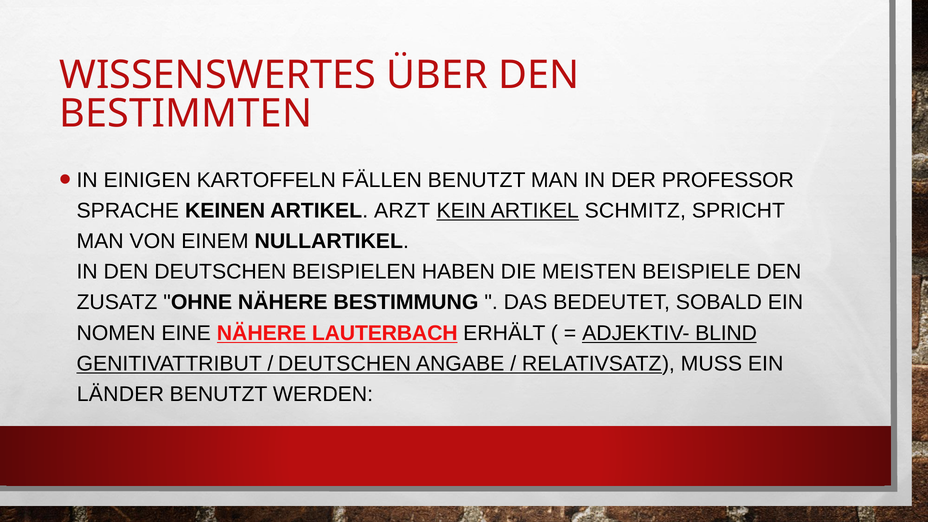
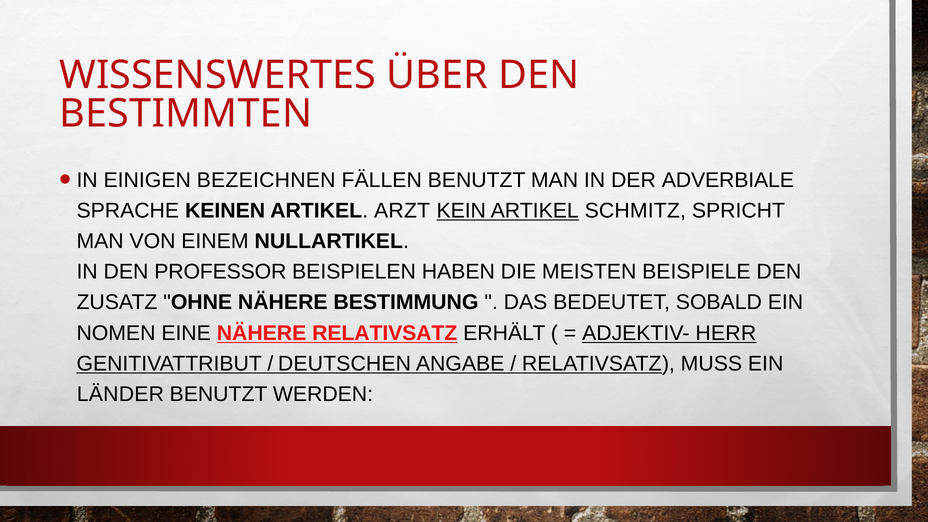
KARTOFFELN: KARTOFFELN -> BEZEICHNEN
PROFESSOR: PROFESSOR -> ADVERBIALE
DEN DEUTSCHEN: DEUTSCHEN -> PROFESSOR
NÄHERE LAUTERBACH: LAUTERBACH -> RELATIVSATZ
BLIND: BLIND -> HERR
